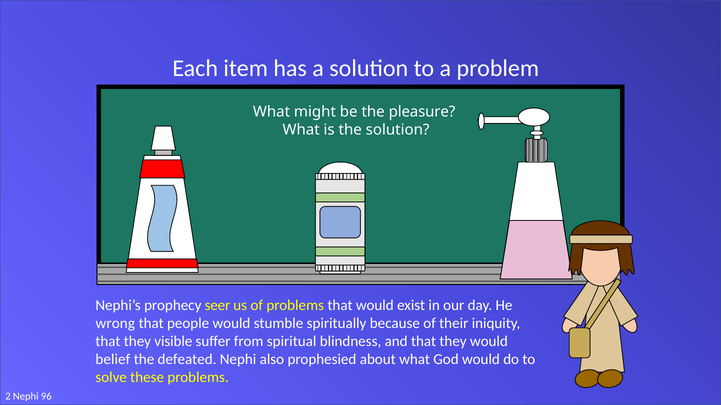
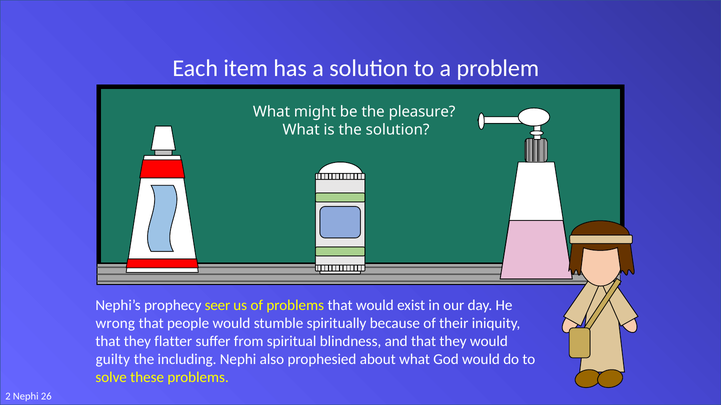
visible: visible -> flatter
belief: belief -> guilty
defeated: defeated -> including
96: 96 -> 26
